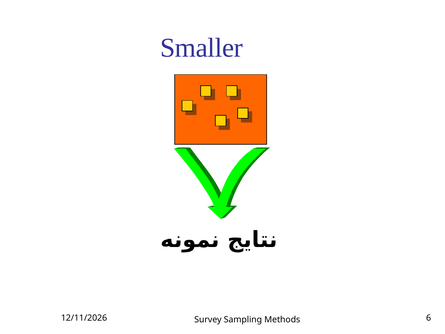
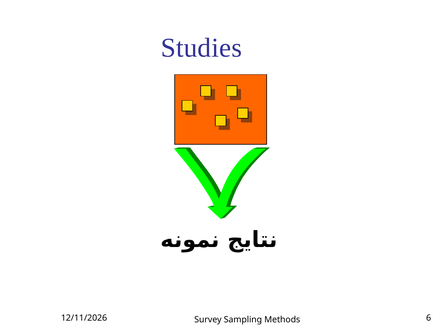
Smaller: Smaller -> Studies
